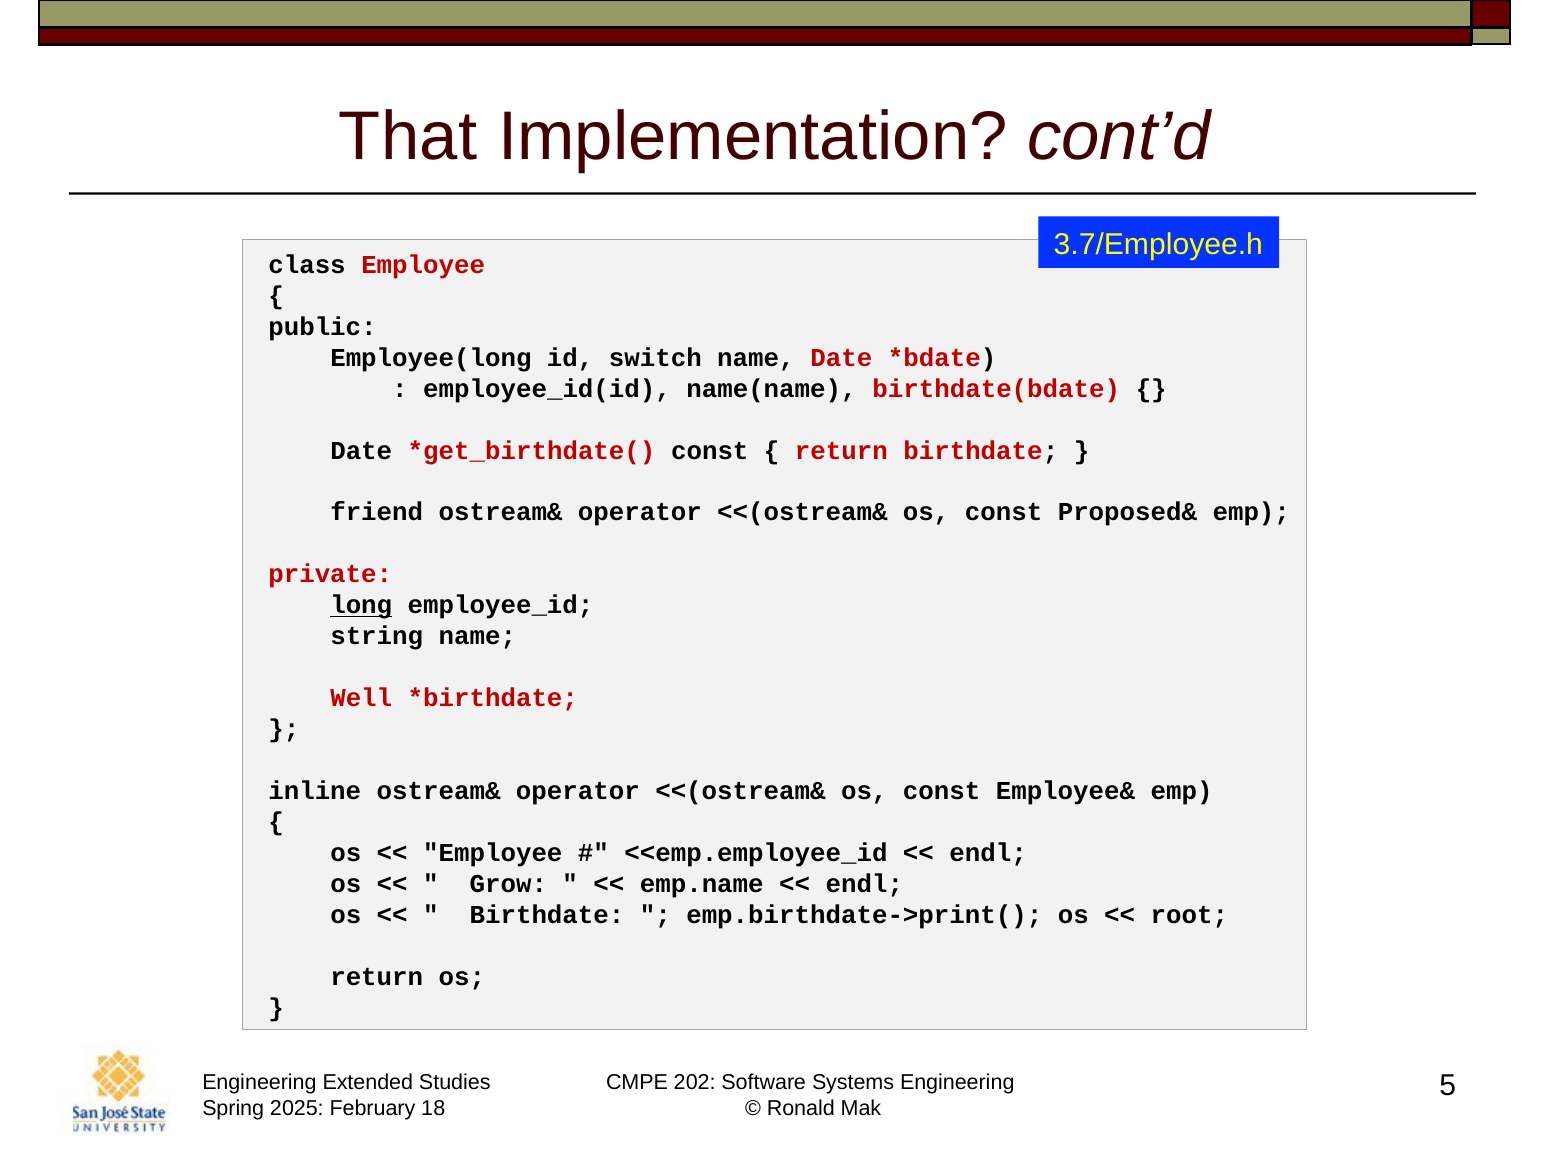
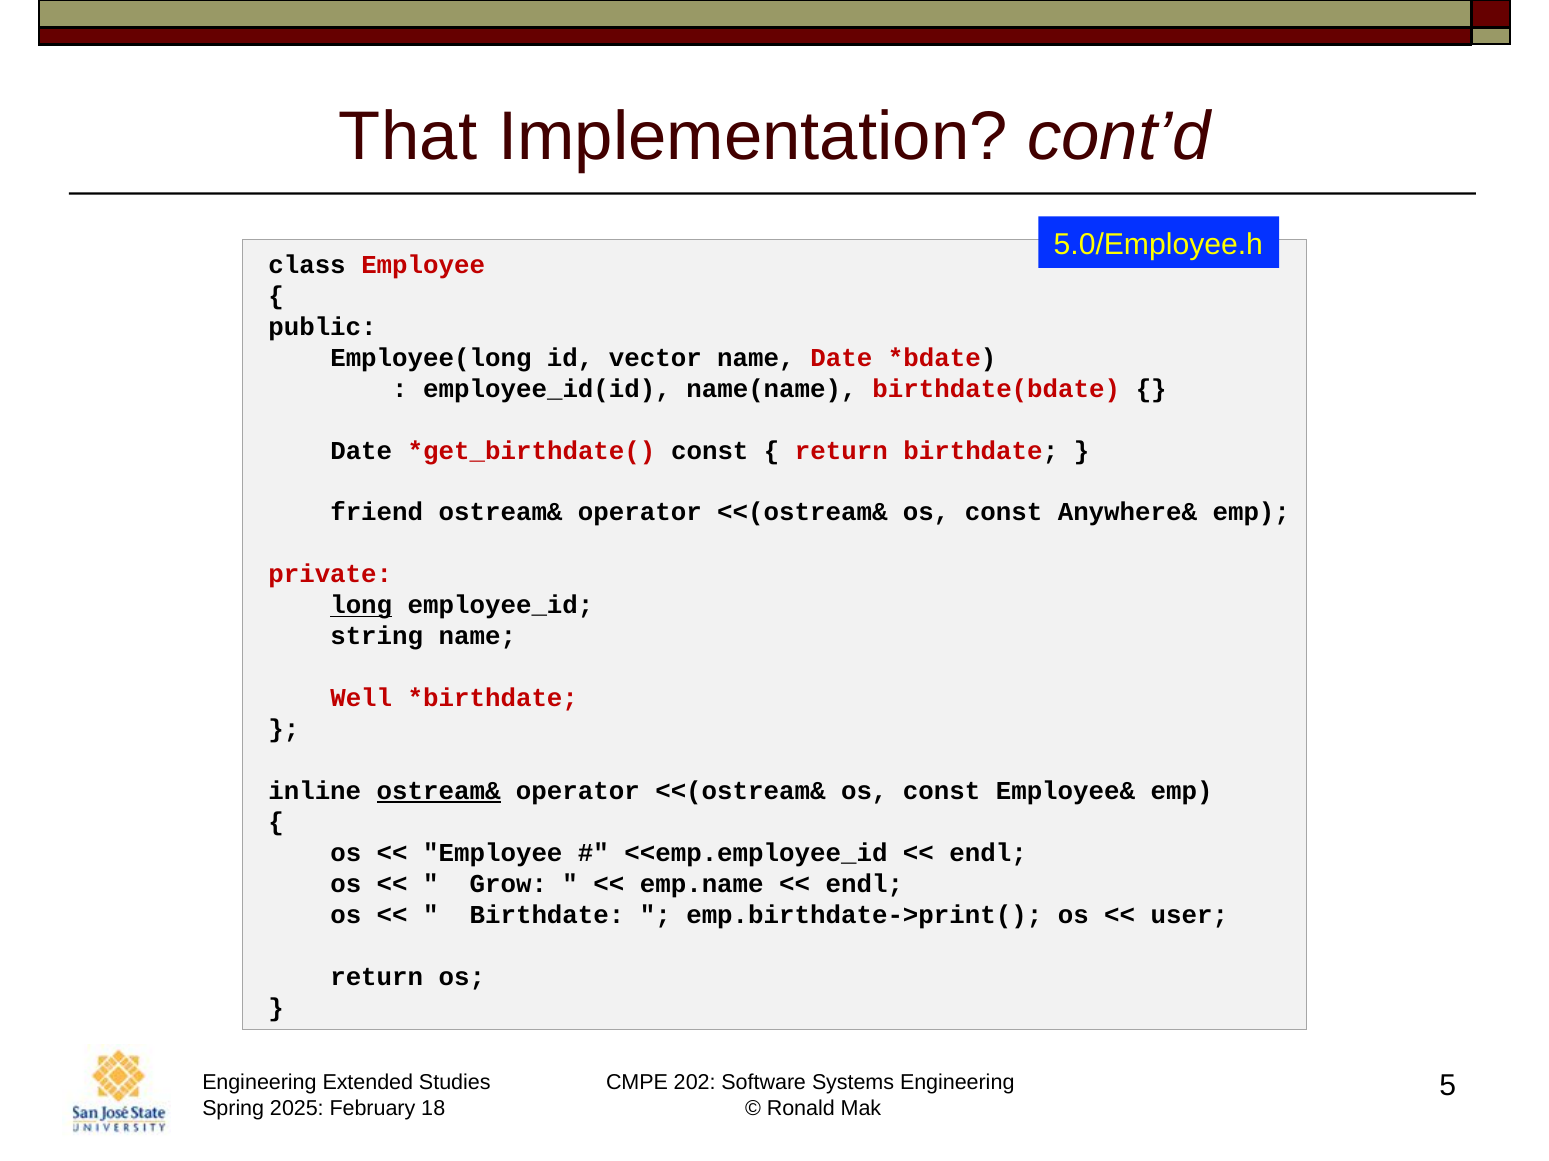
3.7/Employee.h: 3.7/Employee.h -> 5.0/Employee.h
switch: switch -> vector
Proposed&: Proposed& -> Anywhere&
ostream& at (439, 792) underline: none -> present
root: root -> user
